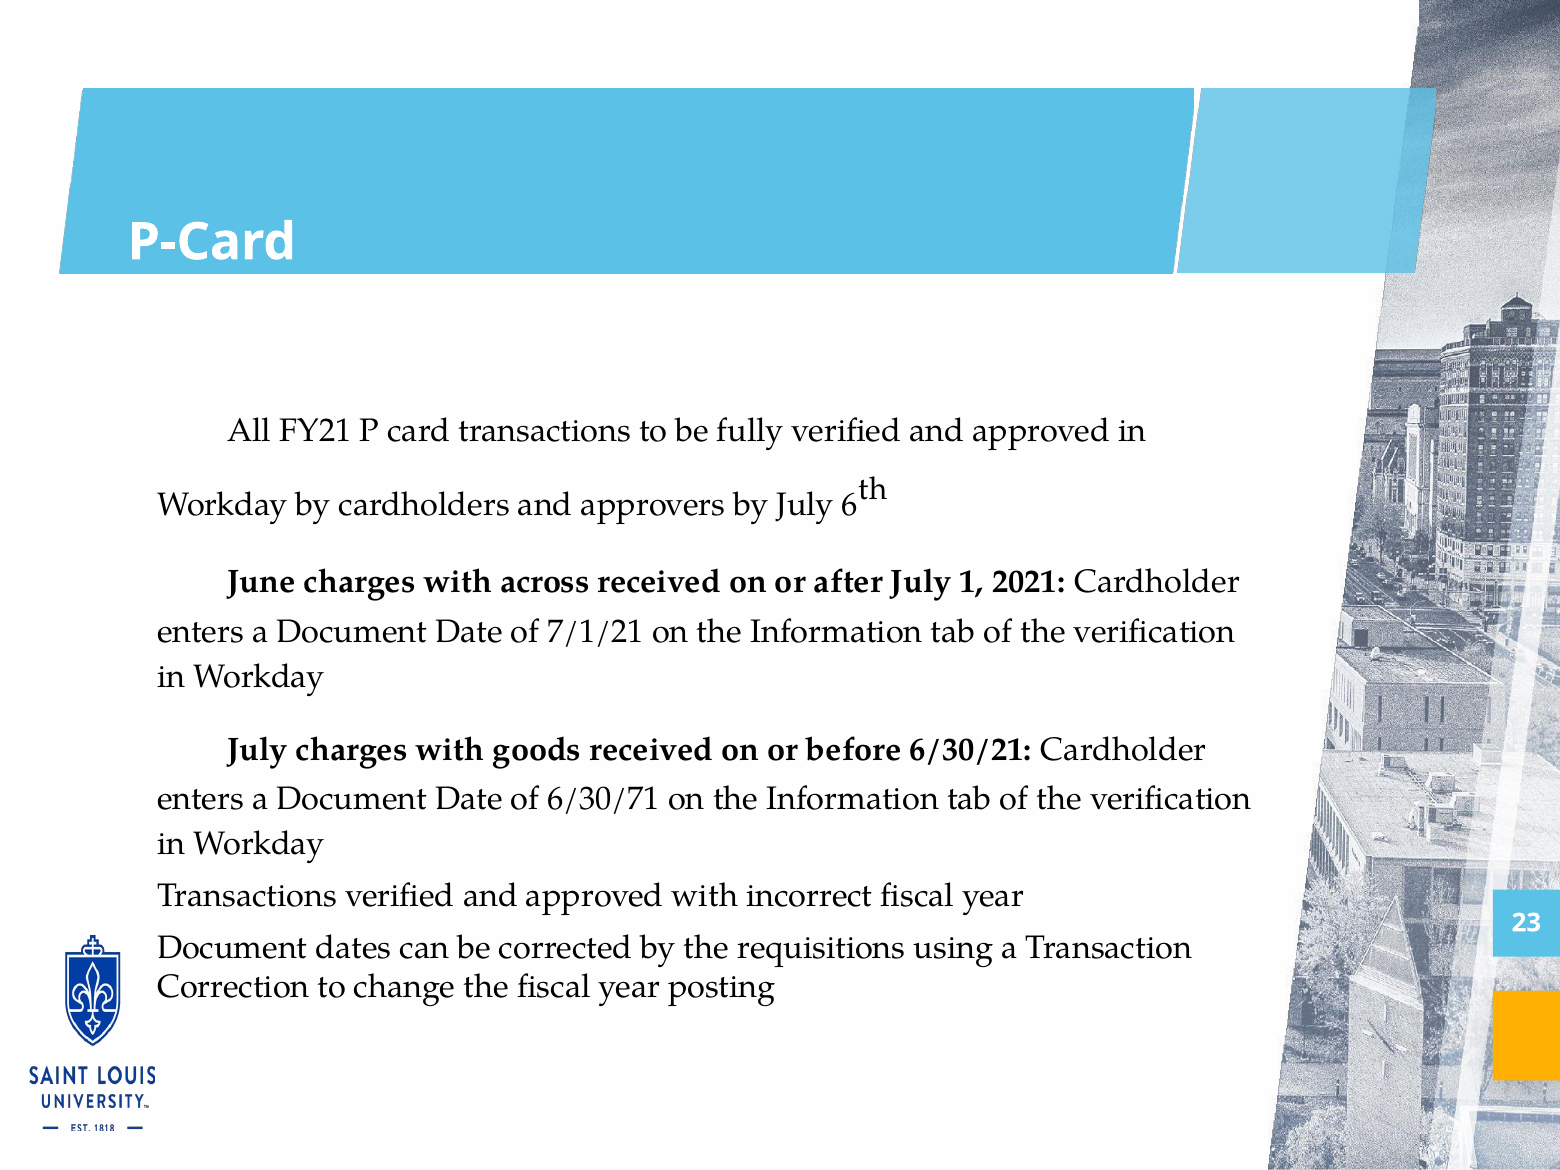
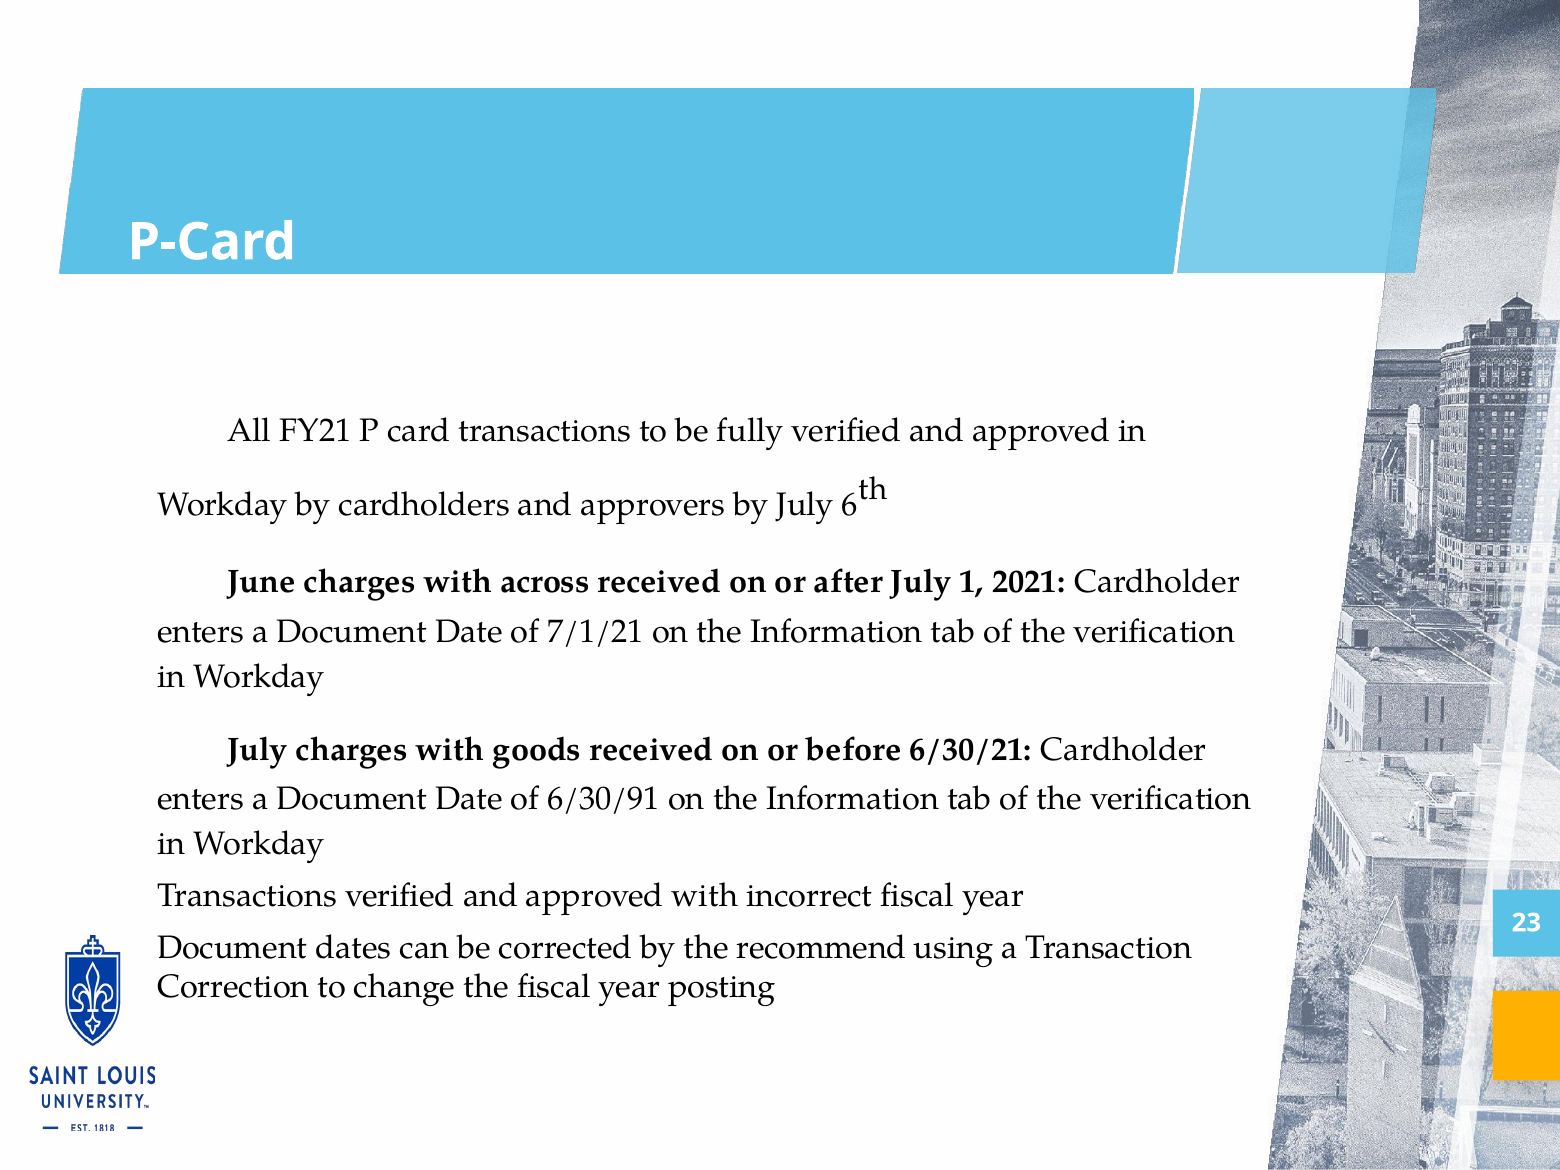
6/30/71: 6/30/71 -> 6/30/91
requisitions: requisitions -> recommend
